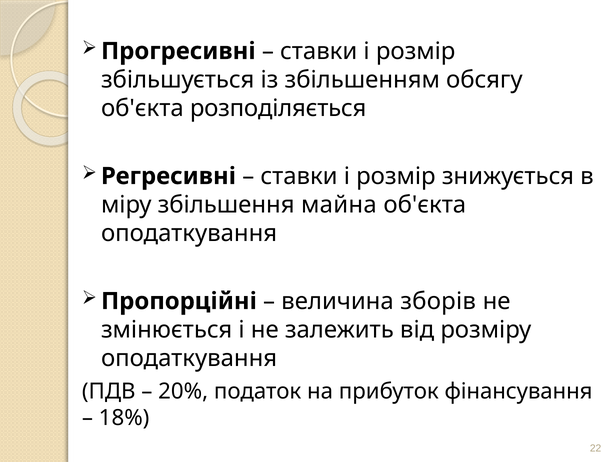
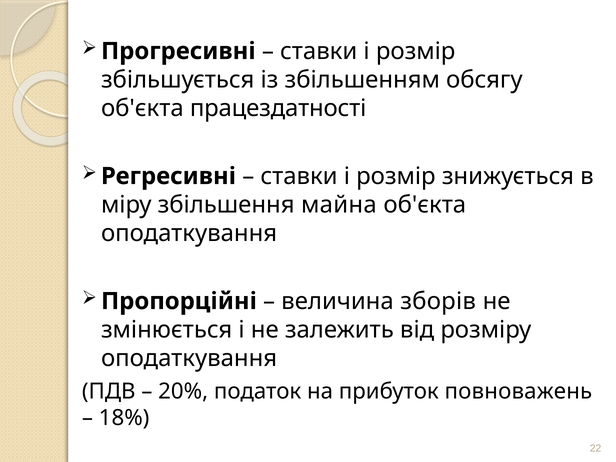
розподіляється: розподіляється -> працездатності
фінансування: фінансування -> повноважень
